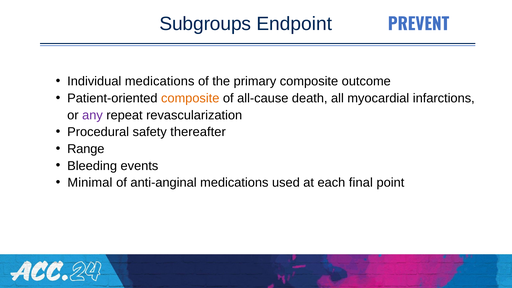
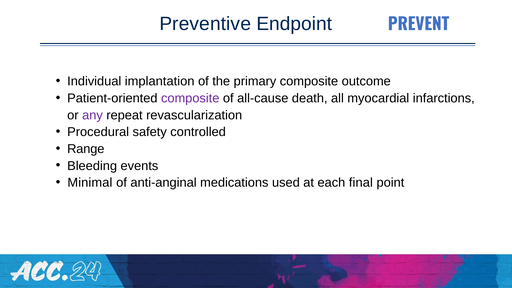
Subgroups: Subgroups -> Preventive
Individual medications: medications -> implantation
composite at (190, 98) colour: orange -> purple
thereafter: thereafter -> controlled
